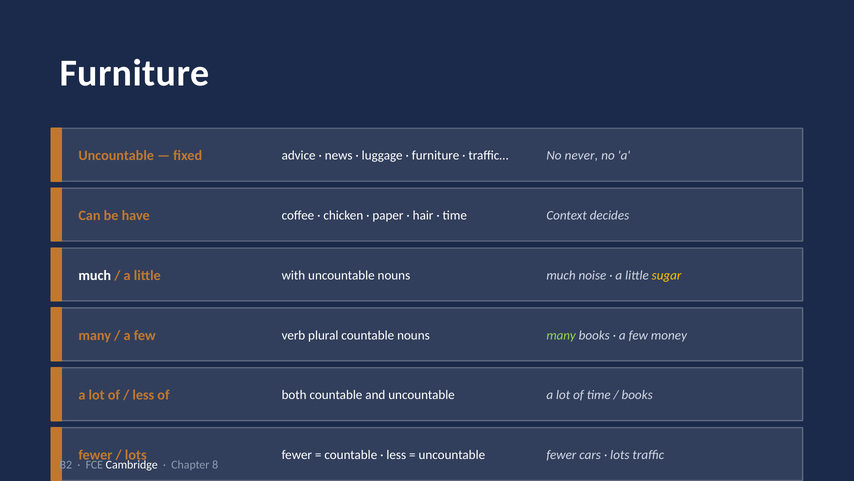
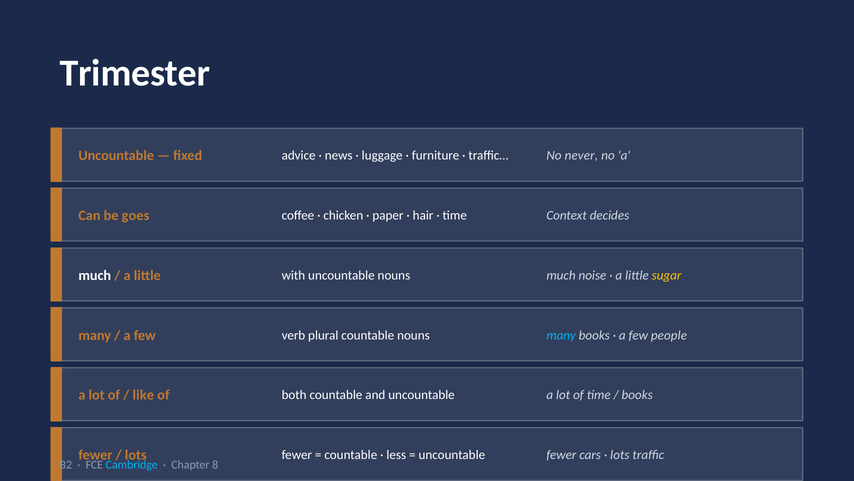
Furniture at (135, 73): Furniture -> Trimester
have: have -> goes
many at (561, 335) colour: light green -> light blue
money: money -> people
less at (143, 395): less -> like
Cambridge colour: white -> light blue
